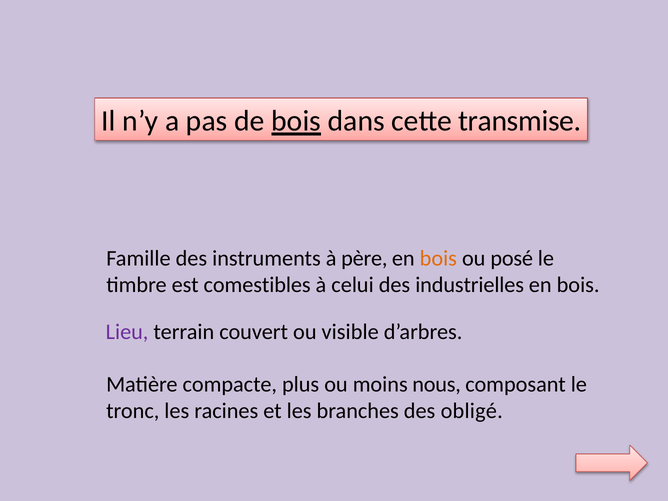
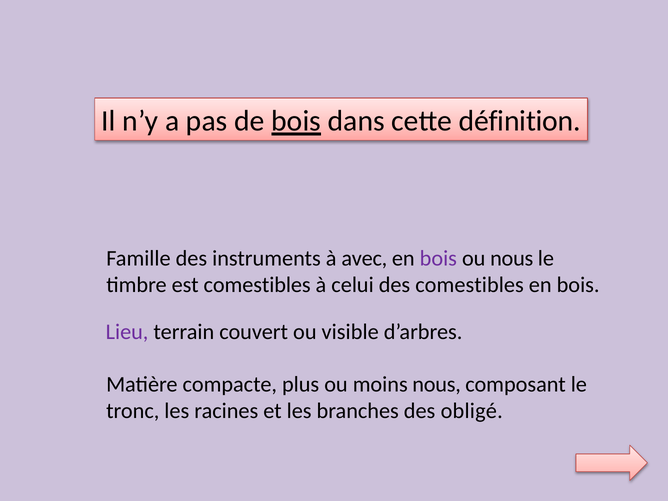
transmise: transmise -> définition
père: père -> avec
bois at (438, 258) colour: orange -> purple
ou posé: posé -> nous
des industrielles: industrielles -> comestibles
